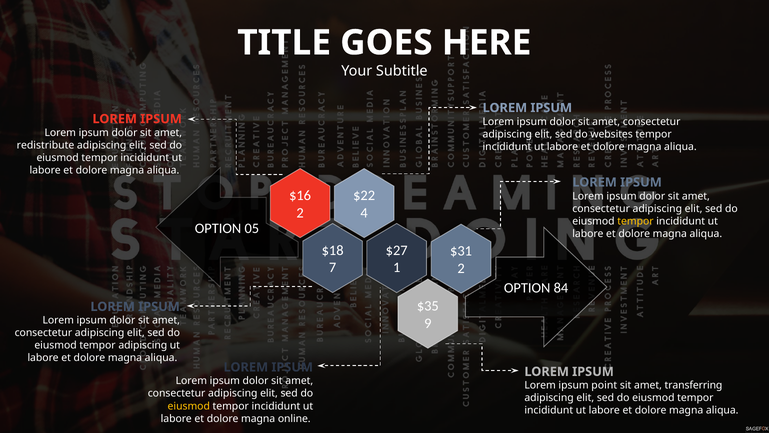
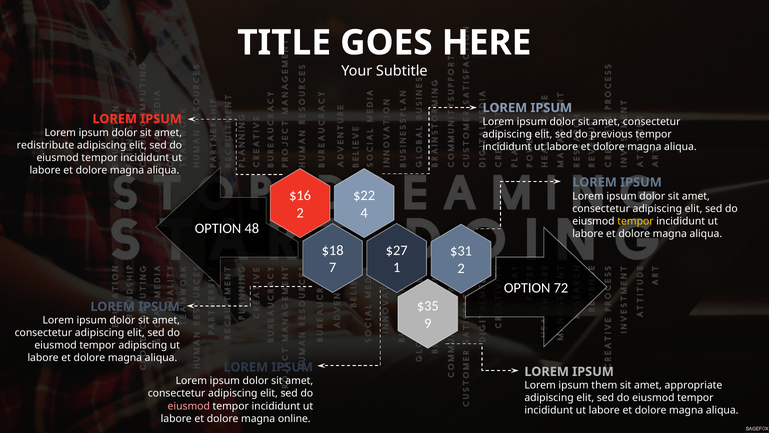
websites: websites -> previous
05: 05 -> 48
84: 84 -> 72
point: point -> them
transferring: transferring -> appropriate
eiusmod at (189, 406) colour: yellow -> pink
